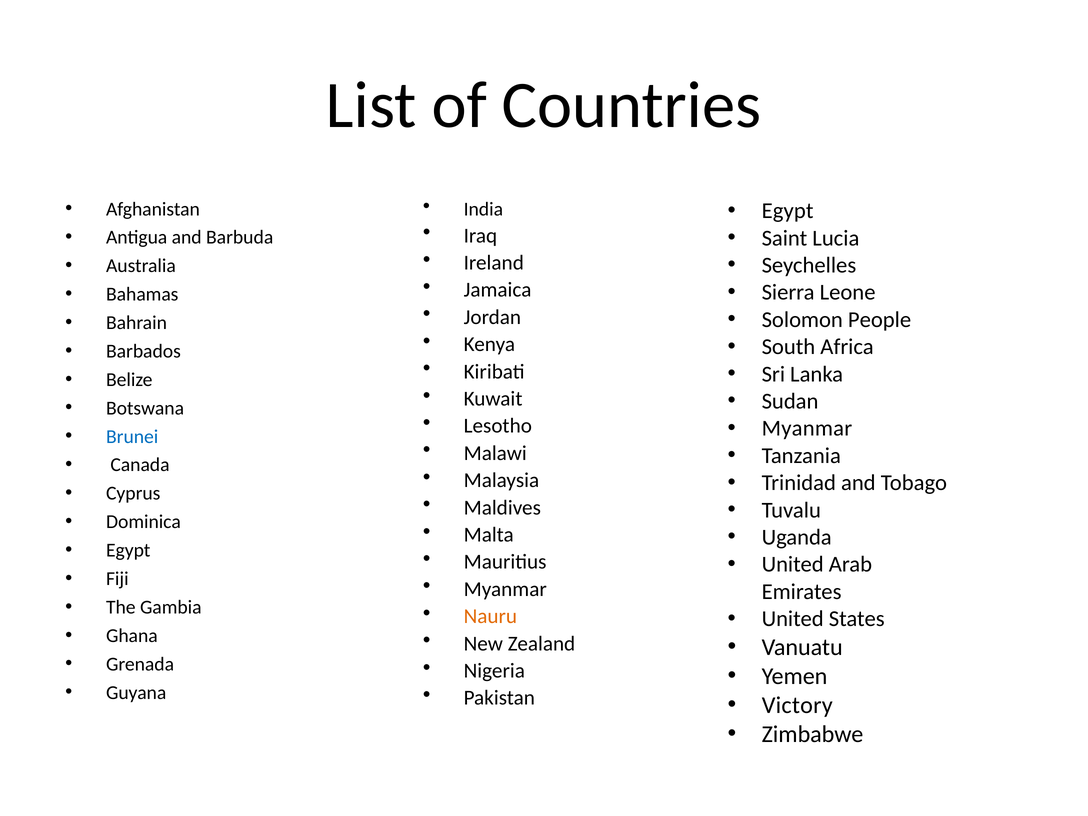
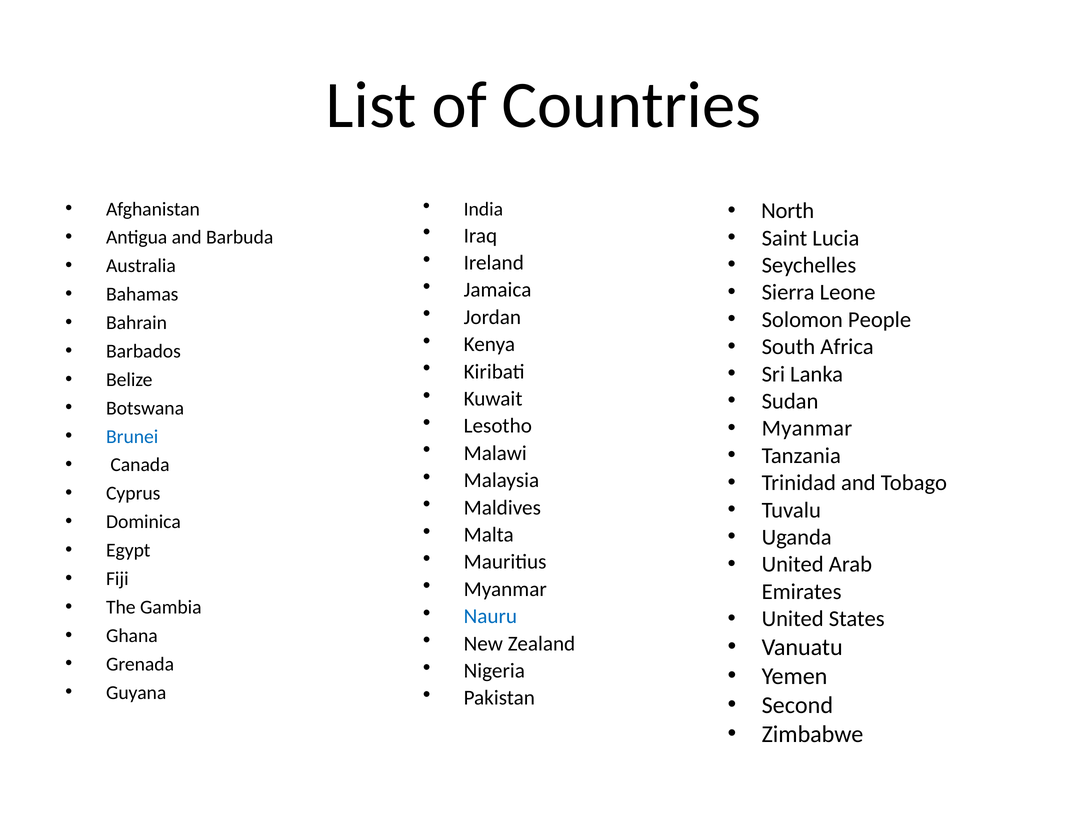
Egypt at (788, 211): Egypt -> North
Nauru colour: orange -> blue
Victory: Victory -> Second
